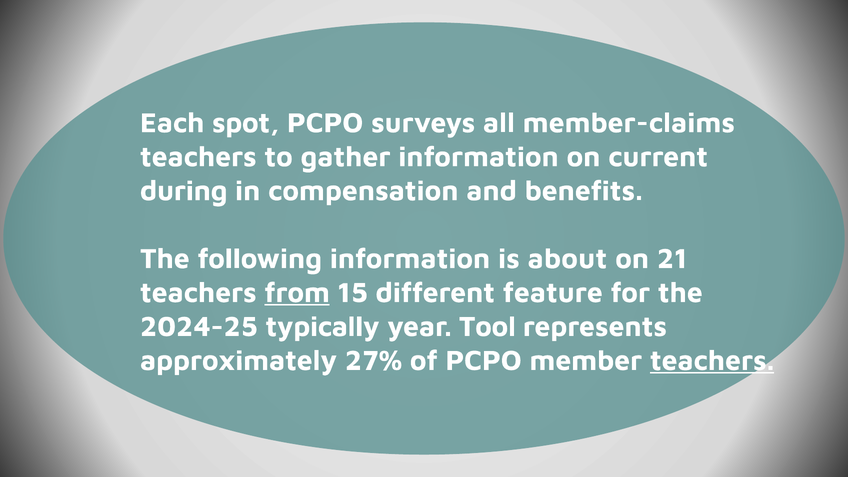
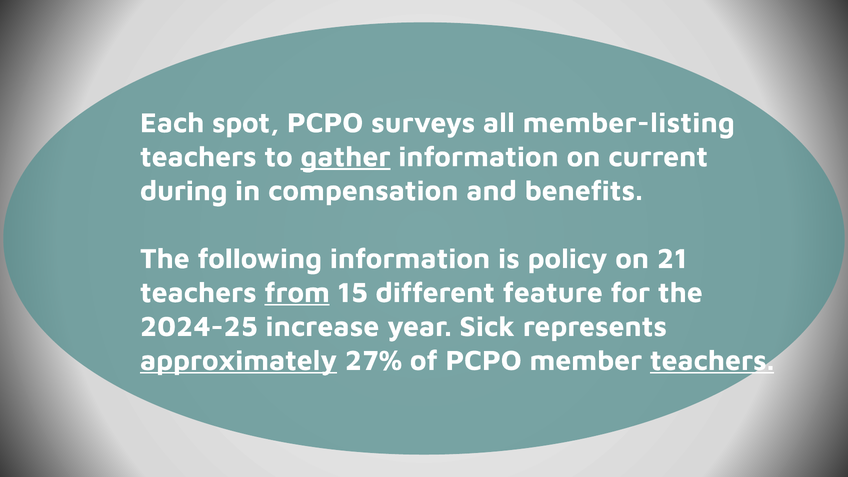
member-claims: member-claims -> member-listing
gather underline: none -> present
about: about -> policy
typically: typically -> increase
Tool: Tool -> Sick
approximately underline: none -> present
